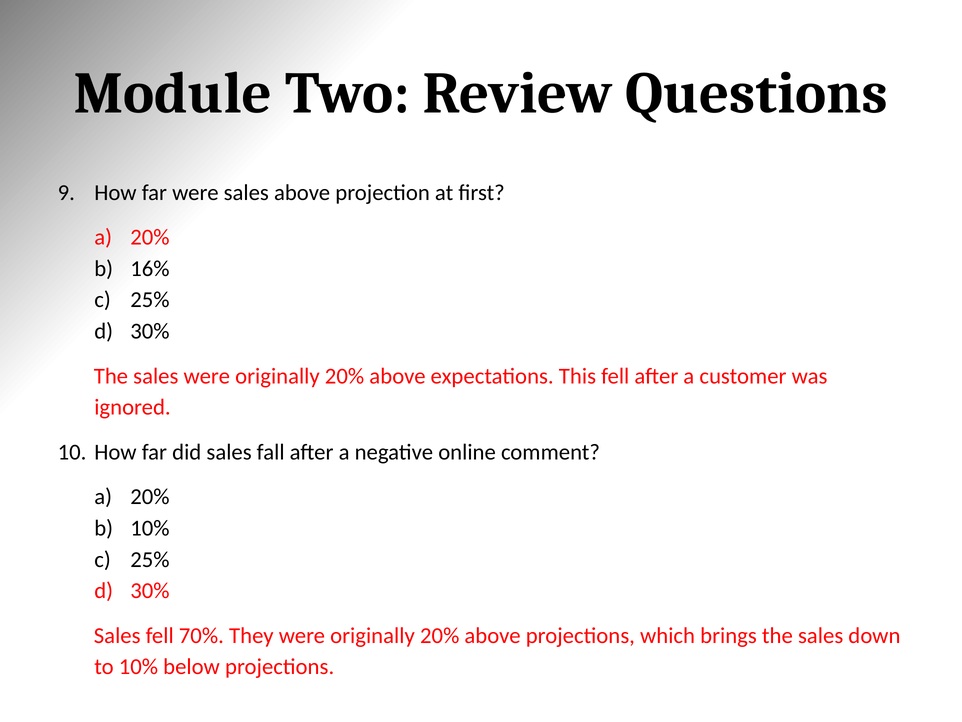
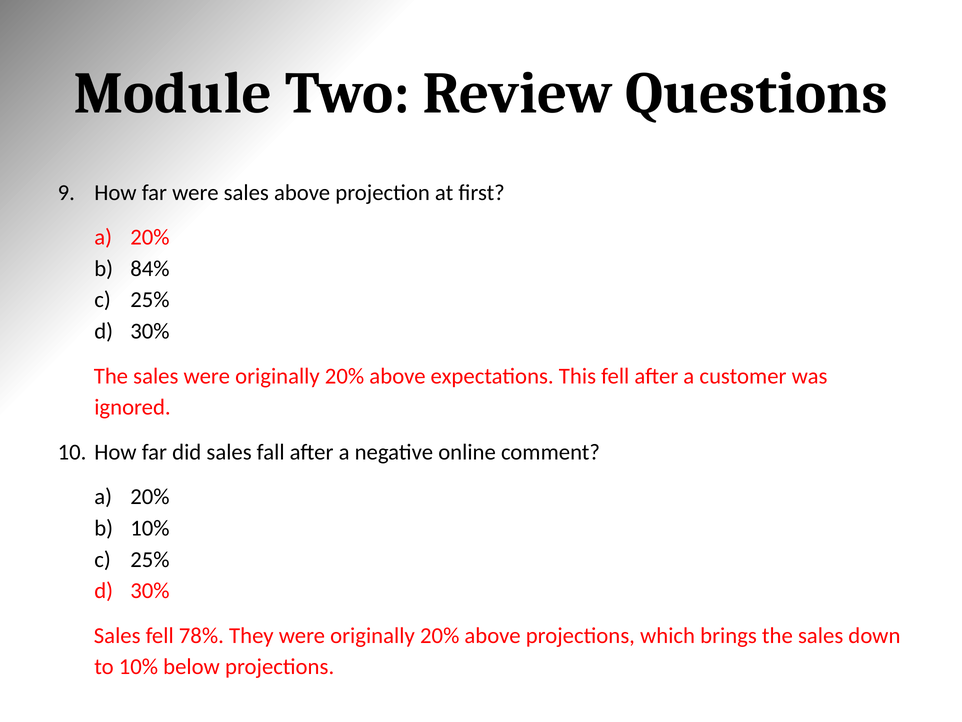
16%: 16% -> 84%
70%: 70% -> 78%
